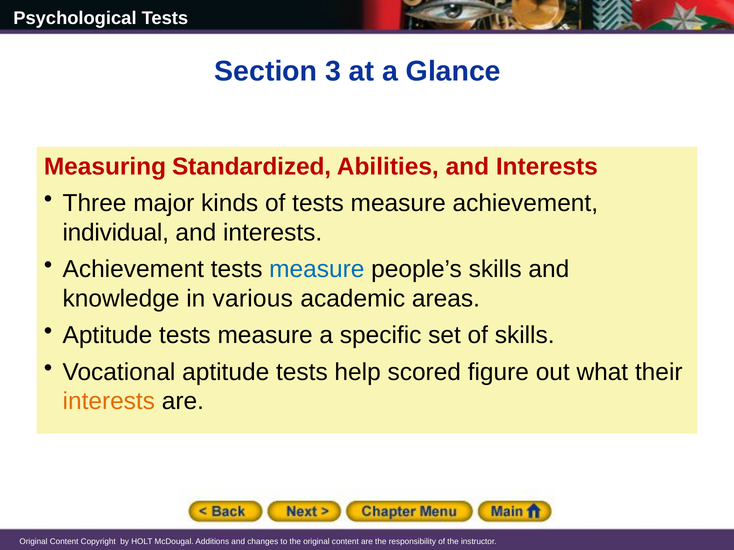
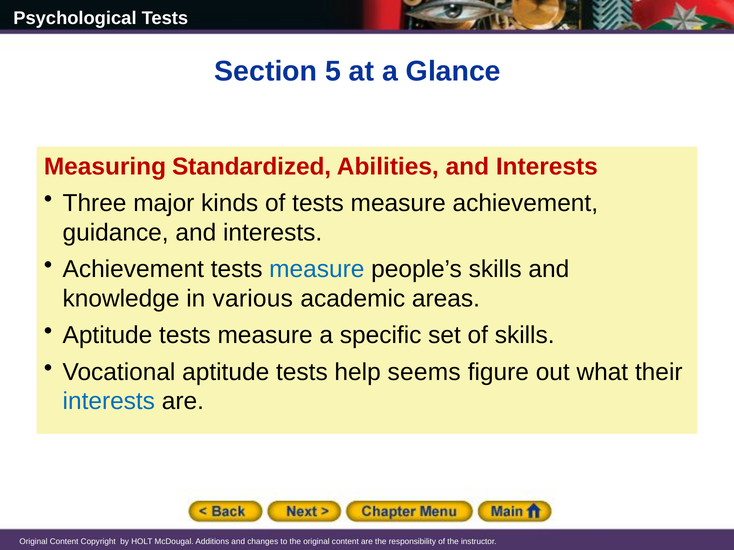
3: 3 -> 5
individual: individual -> guidance
scored: scored -> seems
interests at (109, 402) colour: orange -> blue
